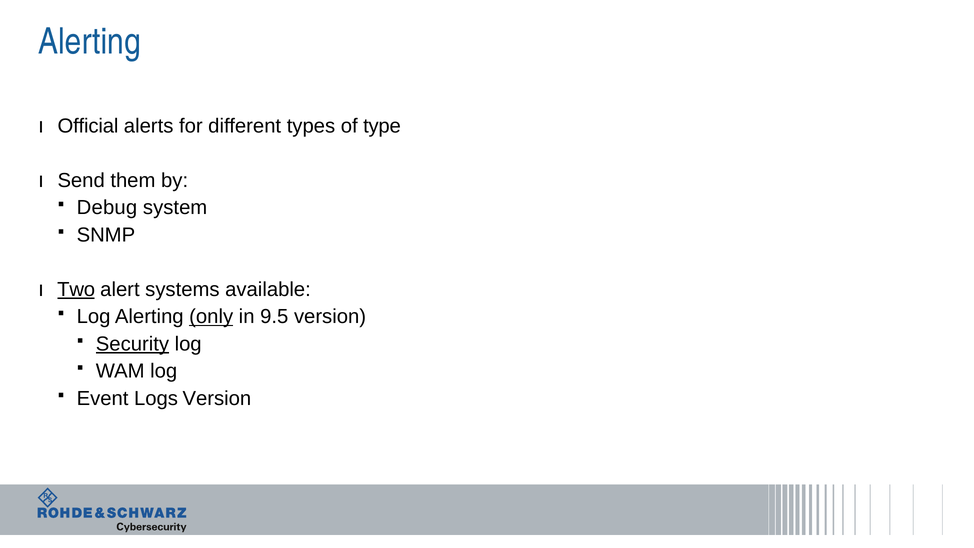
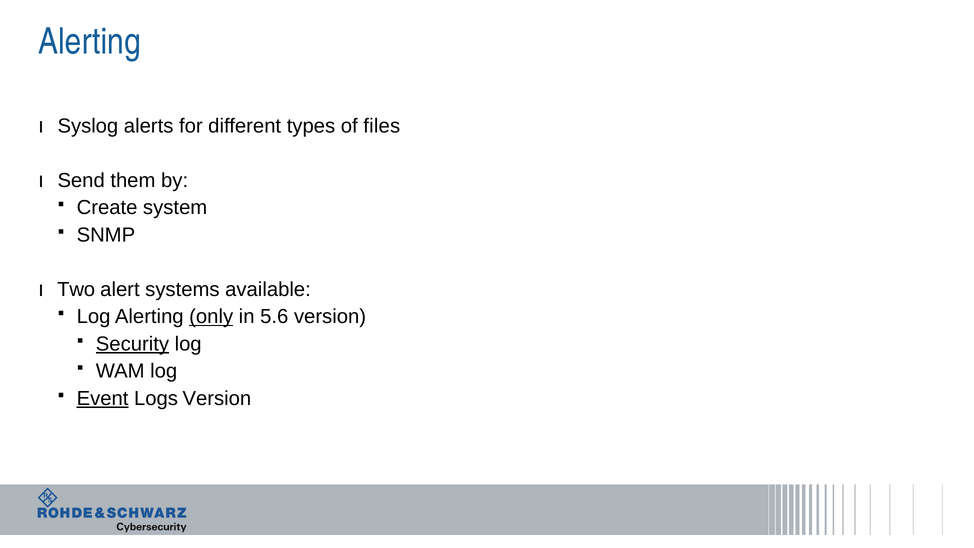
Official: Official -> Syslog
type: type -> files
Debug: Debug -> Create
Two underline: present -> none
9.5: 9.5 -> 5.6
Event underline: none -> present
